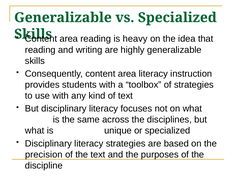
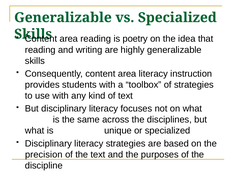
heavy: heavy -> poetry
